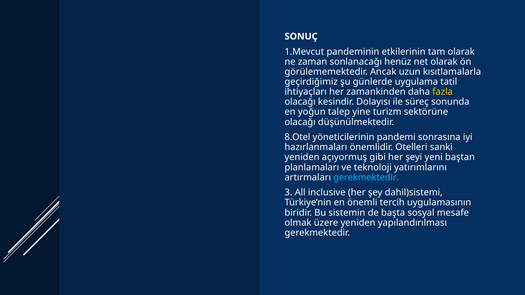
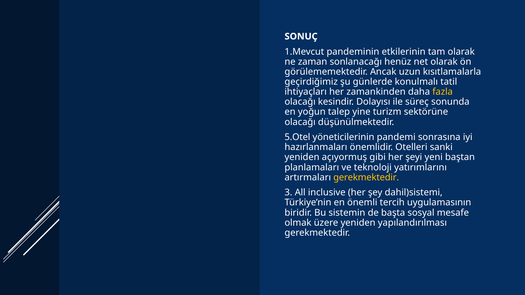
uygulama: uygulama -> konulmalı
8.Otel: 8.Otel -> 5.Otel
gerekmektedir at (366, 178) colour: light blue -> yellow
